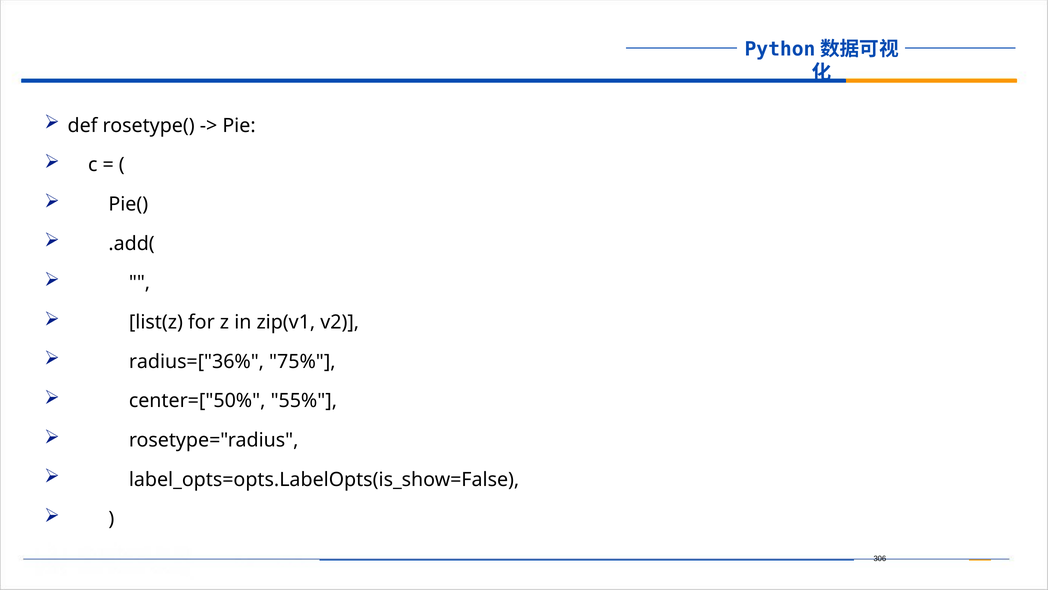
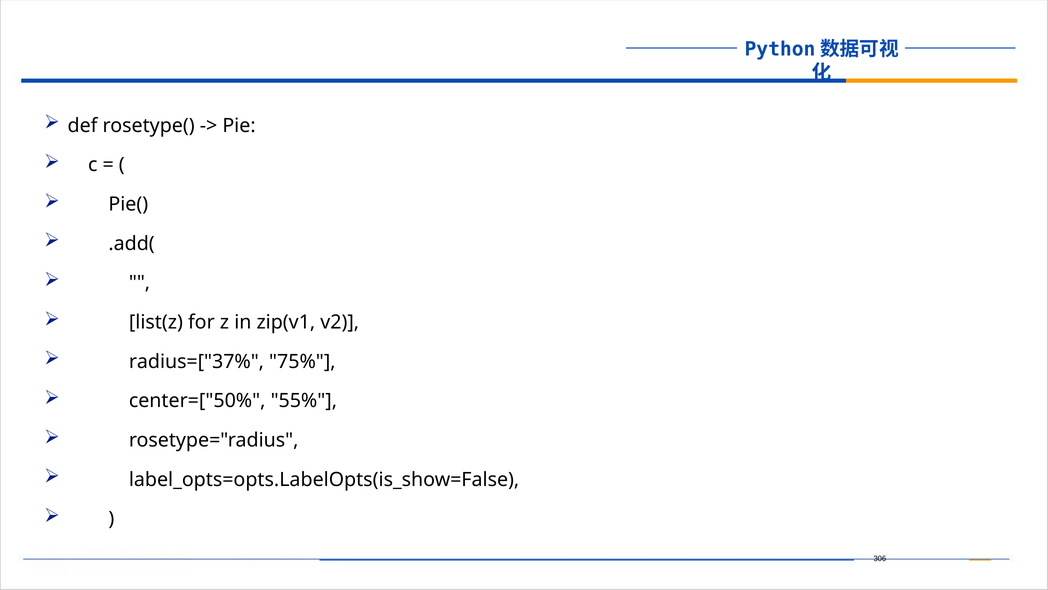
radius=["36%: radius=["36% -> radius=["37%
